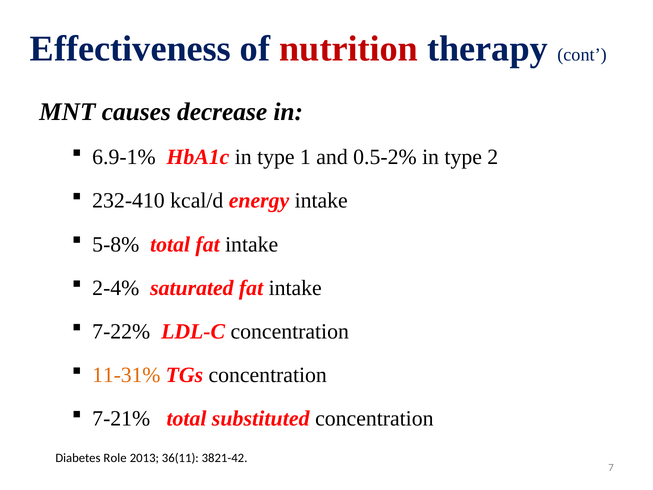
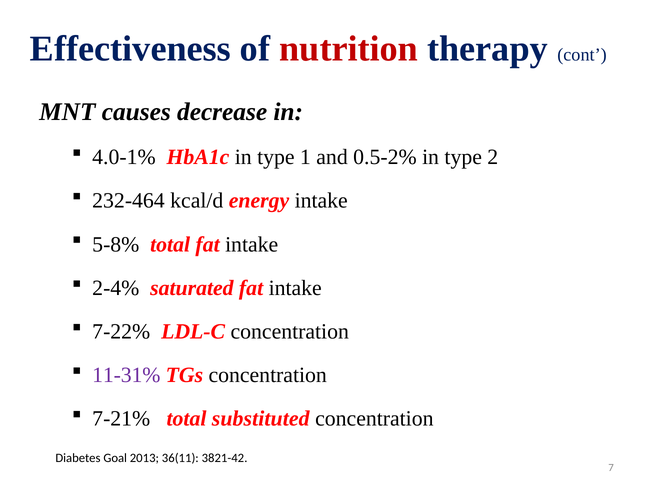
6.9-1%: 6.9-1% -> 4.0-1%
232-410: 232-410 -> 232-464
11-31% colour: orange -> purple
Role: Role -> Goal
